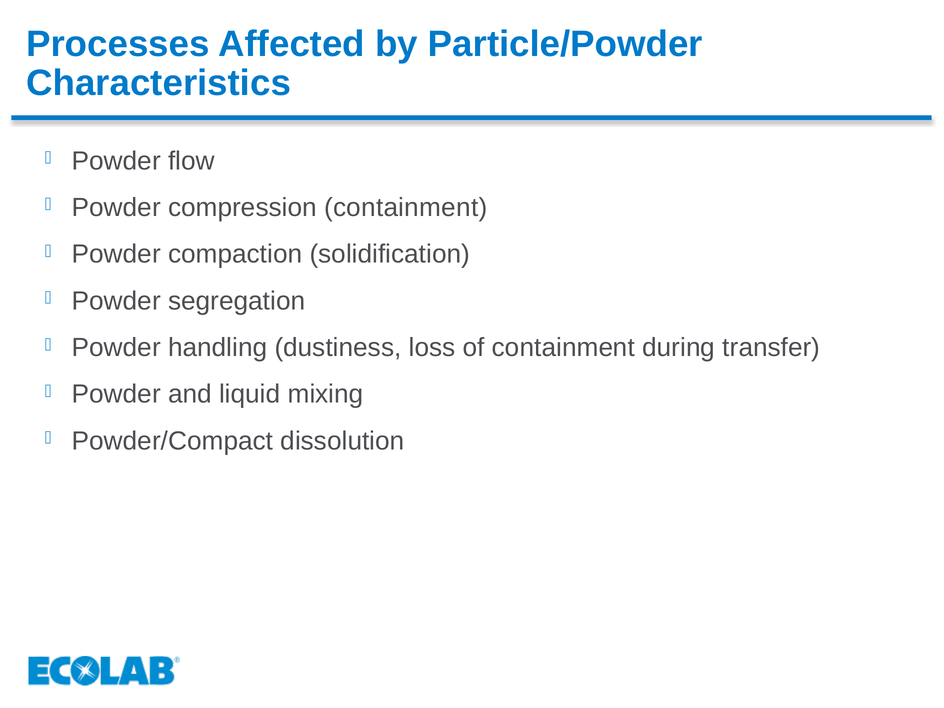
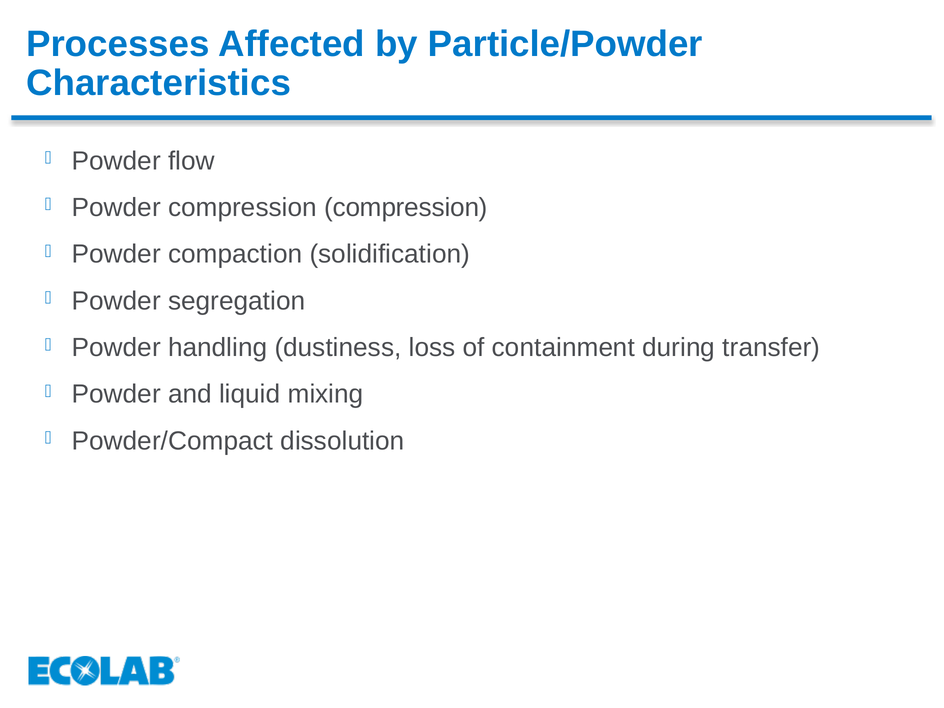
compression containment: containment -> compression
